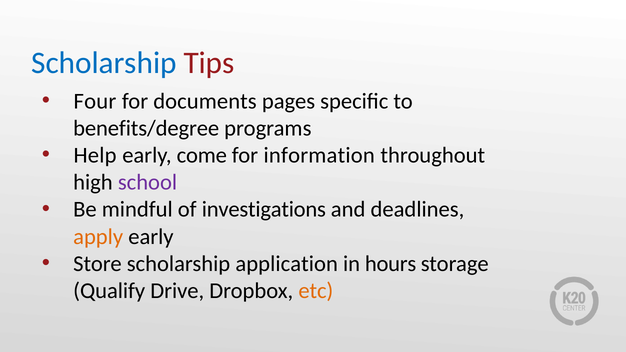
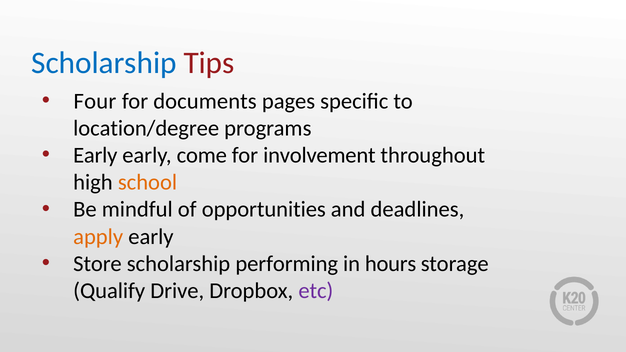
benefits/degree: benefits/degree -> location/degree
Help at (95, 155): Help -> Early
information: information -> involvement
school colour: purple -> orange
investigations: investigations -> opportunities
application: application -> performing
etc colour: orange -> purple
